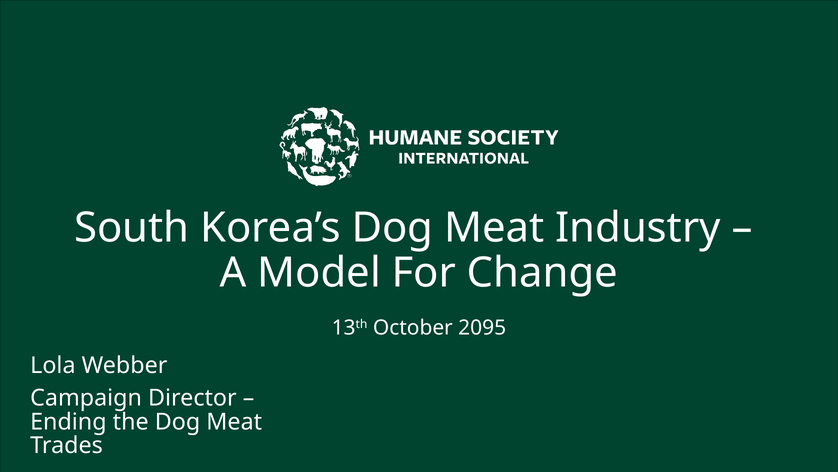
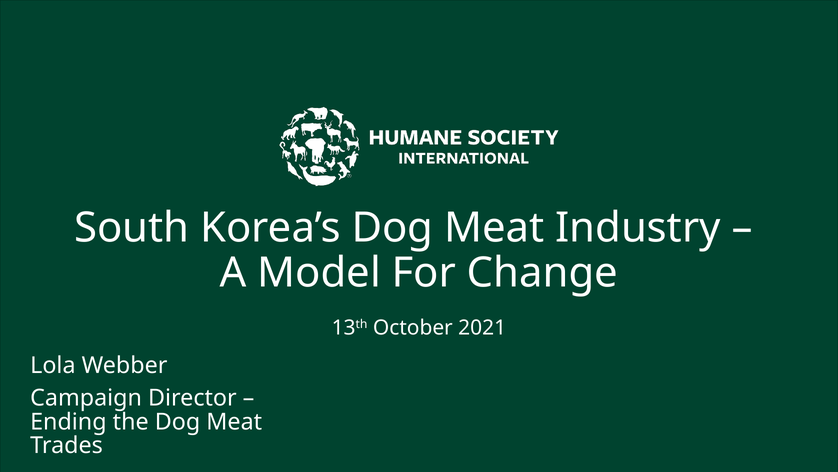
2095: 2095 -> 2021
